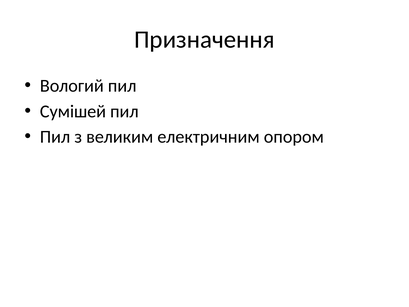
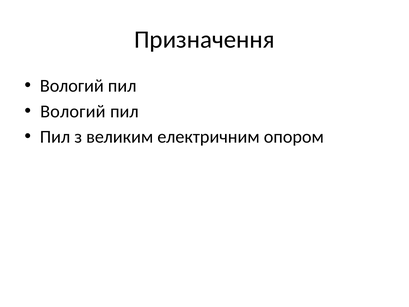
Сумішей at (73, 111): Сумішей -> Вологий
